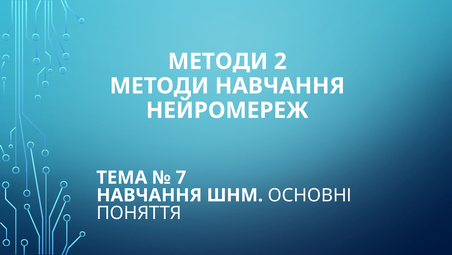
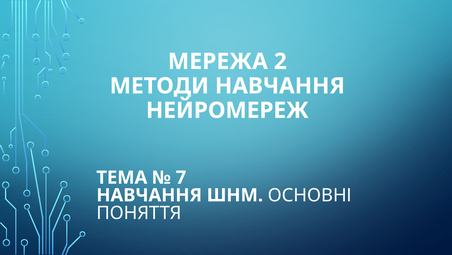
МЕТОДИ at (218, 61): МЕТОДИ -> МЕРЕЖА
